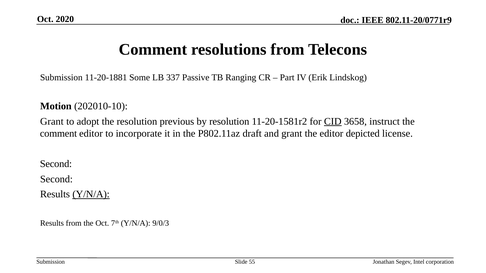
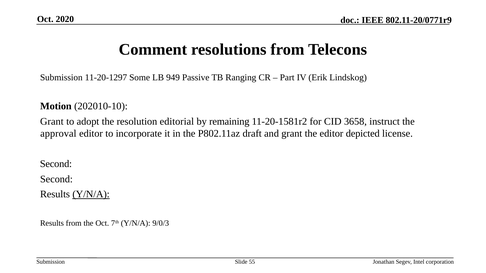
11-20-1881: 11-20-1881 -> 11-20-1297
337: 337 -> 949
previous: previous -> editorial
by resolution: resolution -> remaining
CID underline: present -> none
comment at (58, 134): comment -> approval
